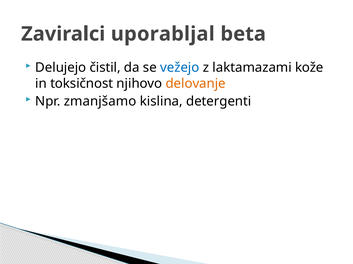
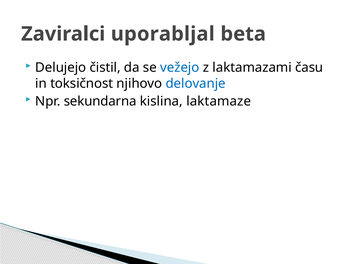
kože: kože -> času
delovanje colour: orange -> blue
zmanjšamo: zmanjšamo -> sekundarna
detergenti: detergenti -> laktamaze
